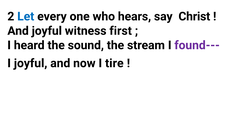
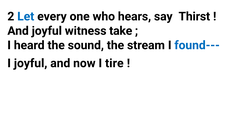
Christ: Christ -> Thirst
first: first -> take
found--- colour: purple -> blue
